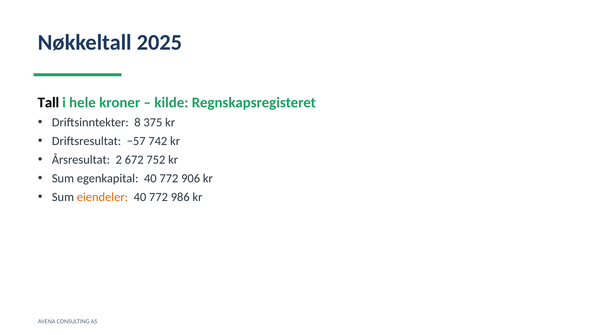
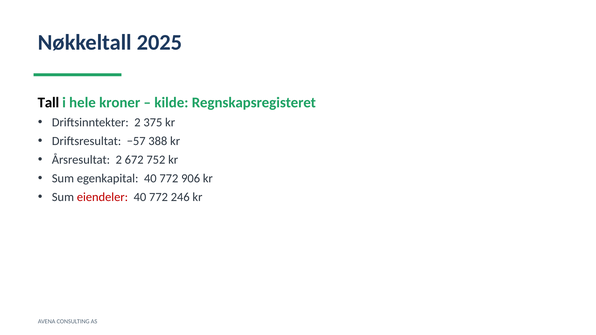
Driftsinntekter 8: 8 -> 2
742: 742 -> 388
eiendeler colour: orange -> red
986: 986 -> 246
